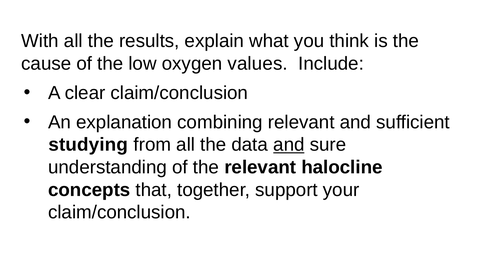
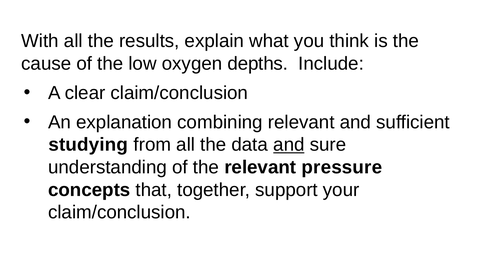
values: values -> depths
halocline: halocline -> pressure
